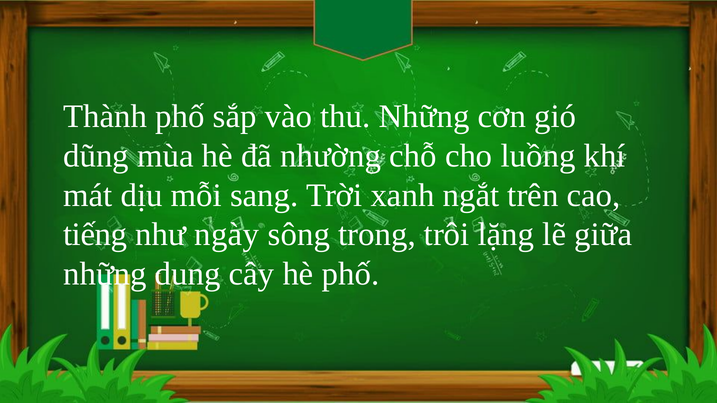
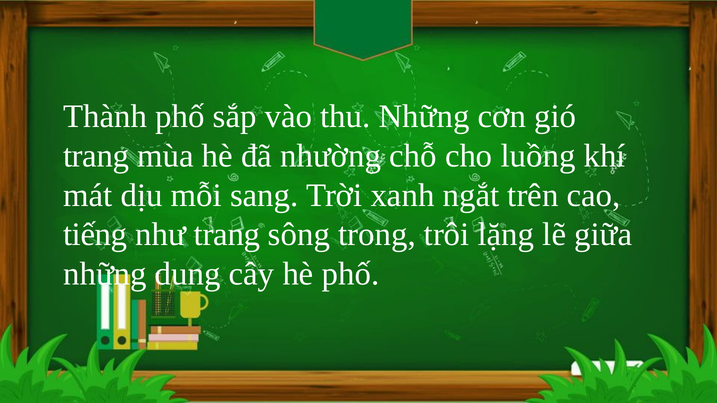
dũng at (96, 156): dũng -> trang
như ngày: ngày -> trang
